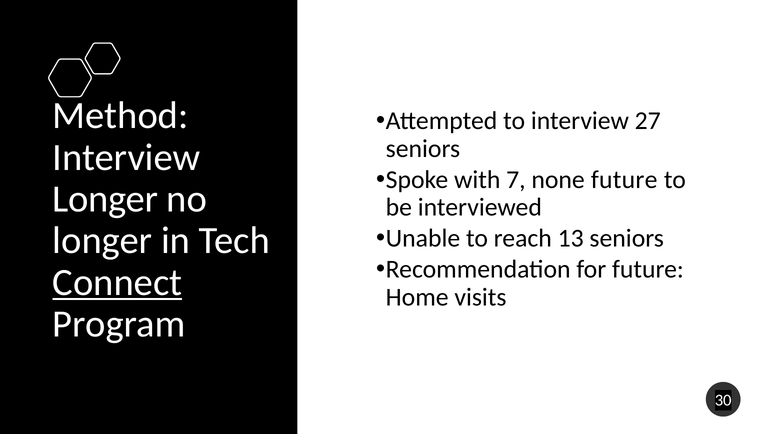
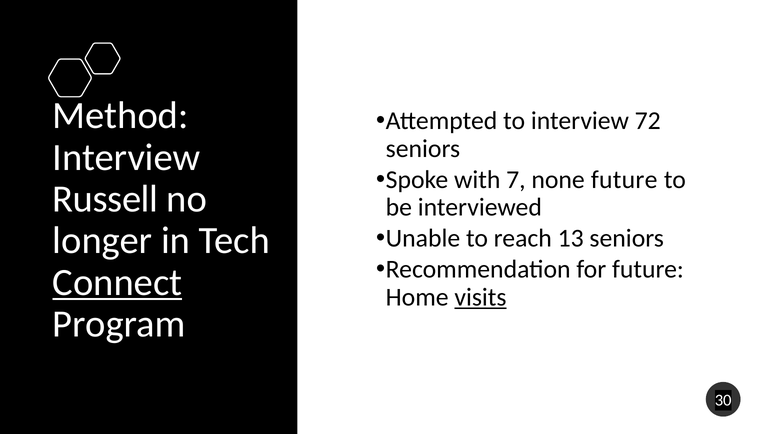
27: 27 -> 72
Longer at (105, 199): Longer -> Russell
visits underline: none -> present
